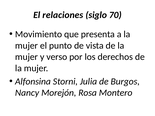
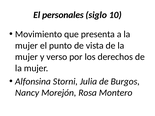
relaciones: relaciones -> personales
70: 70 -> 10
